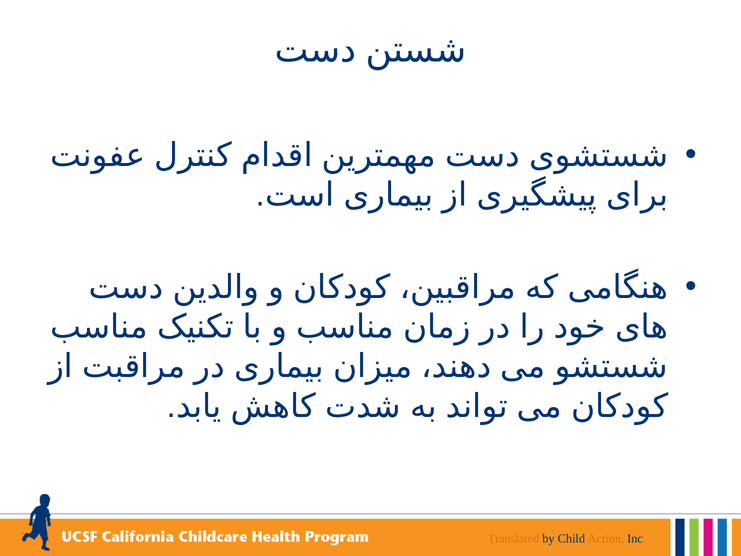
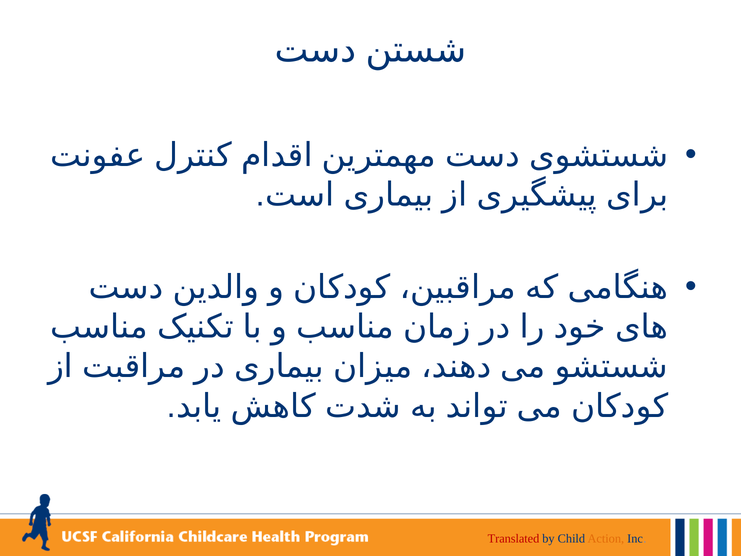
Translated colour: orange -> red
